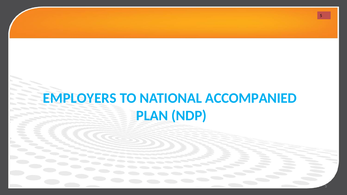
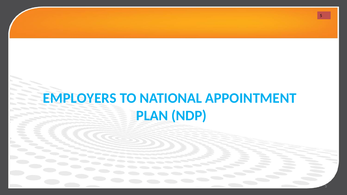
ACCOMPANIED: ACCOMPANIED -> APPOINTMENT
